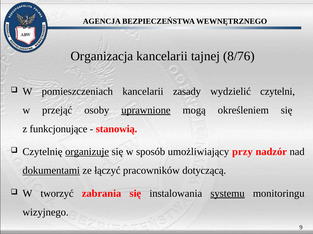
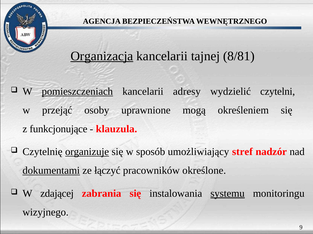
Organizacja underline: none -> present
8/76: 8/76 -> 8/81
pomieszczeniach underline: none -> present
zasady: zasady -> adresy
uprawnione underline: present -> none
stanowią: stanowią -> klauzula
przy: przy -> stref
dotyczącą: dotyczącą -> określone
tworzyć: tworzyć -> zdającej
